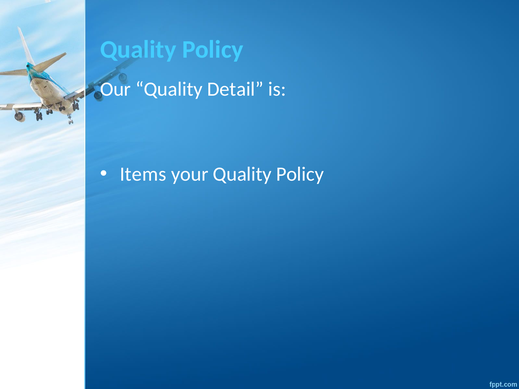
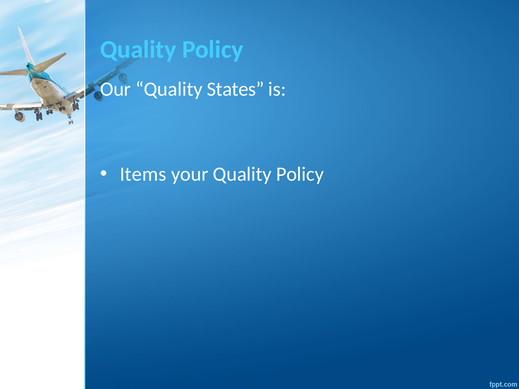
Detail: Detail -> States
